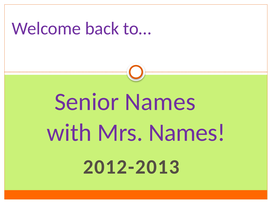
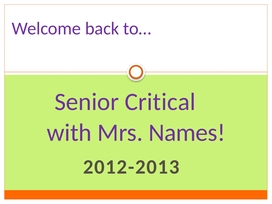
Senior Names: Names -> Critical
